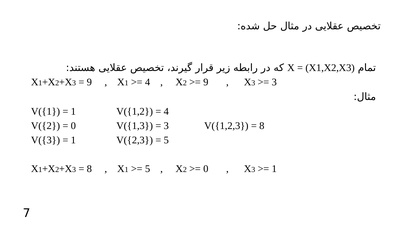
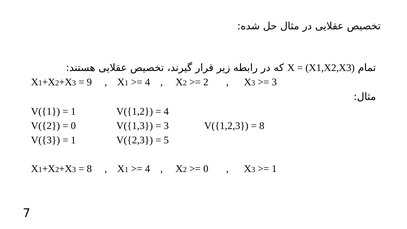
9 at (206, 82): 9 -> 2
5 at (148, 169): 5 -> 4
